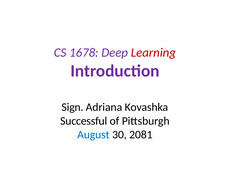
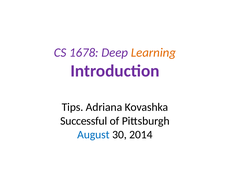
Learning colour: red -> orange
Sign: Sign -> Tips
2081: 2081 -> 2014
